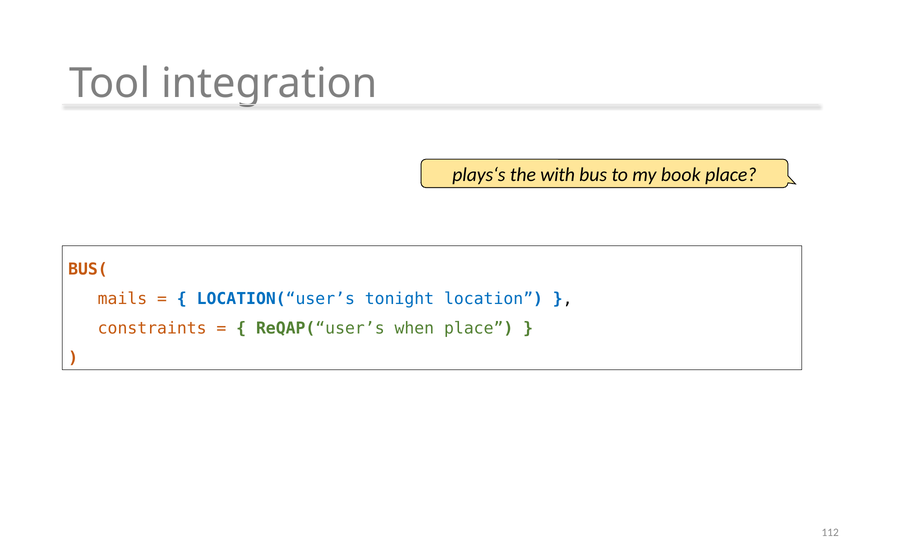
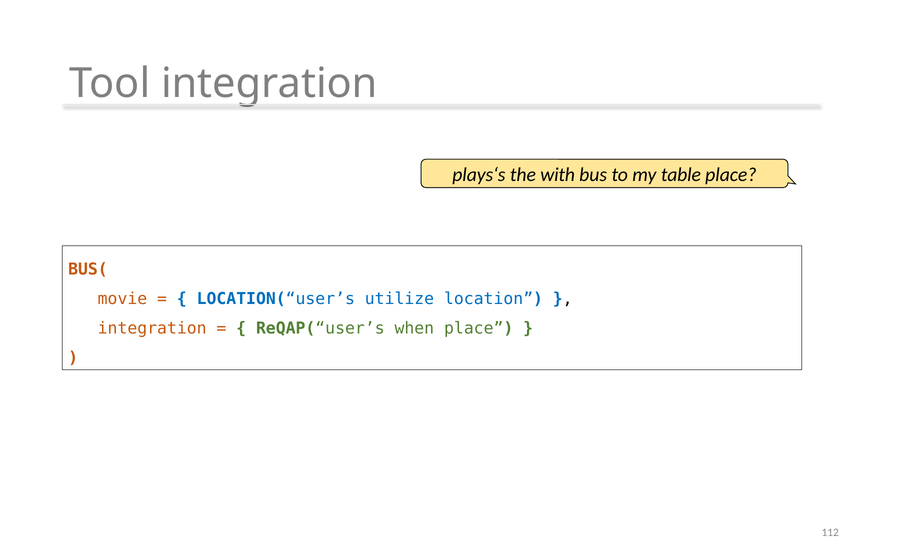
book: book -> table
mails: mails -> movie
tonight: tonight -> utilize
constraints at (152, 329): constraints -> integration
